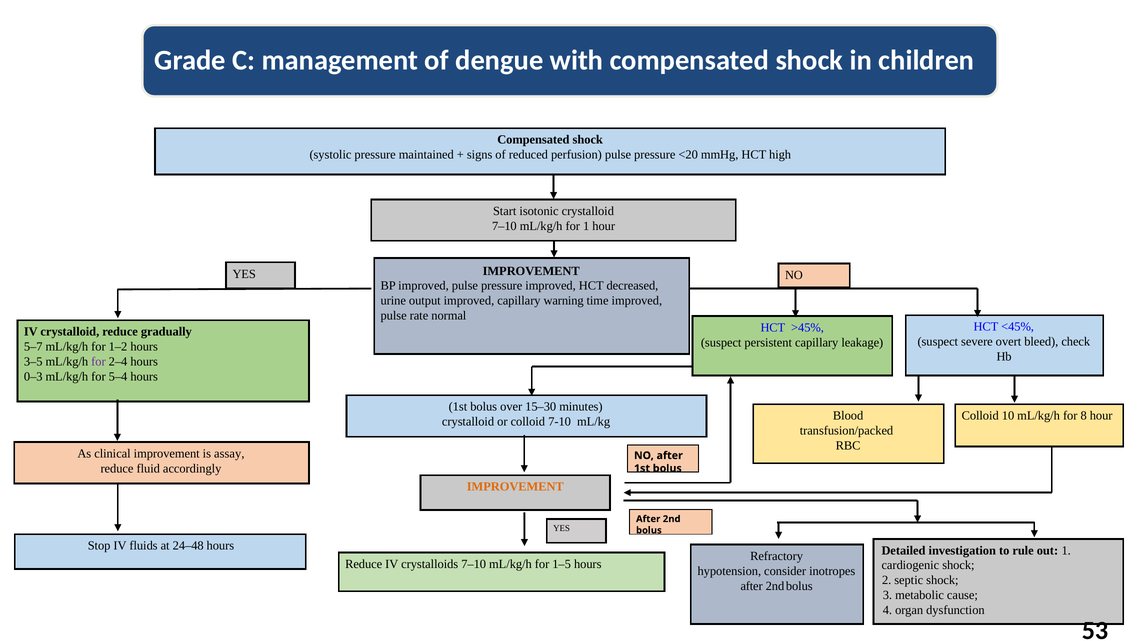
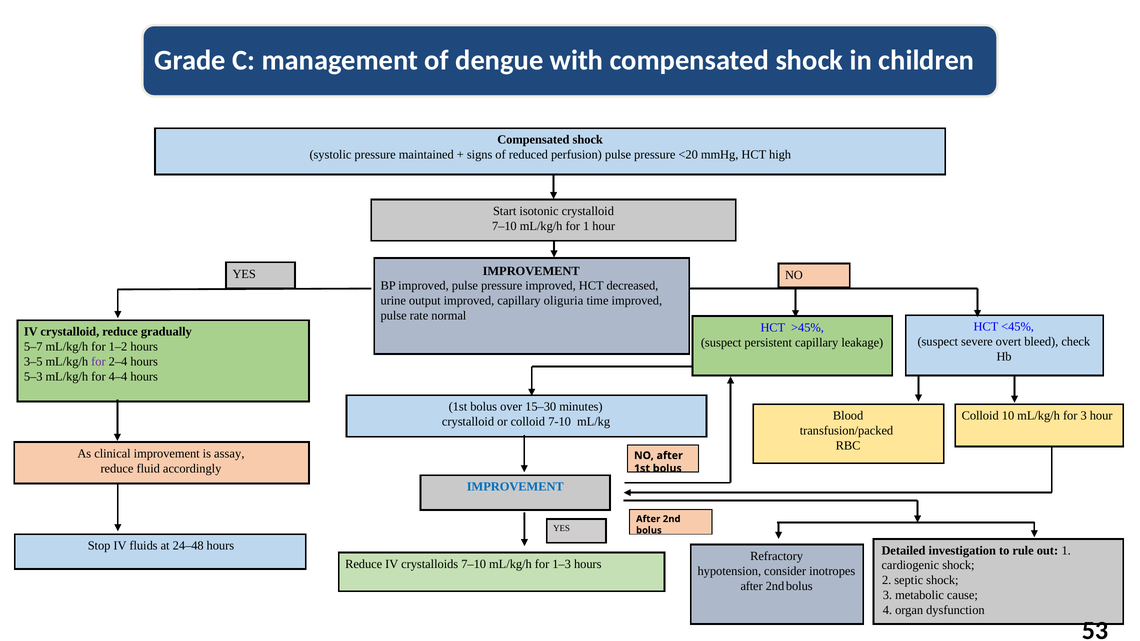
warning: warning -> oliguria
0–3: 0–3 -> 5–3
5–4: 5–4 -> 4–4
for 8: 8 -> 3
IMPROVEMENT at (515, 487) colour: orange -> blue
1–5: 1–5 -> 1–3
